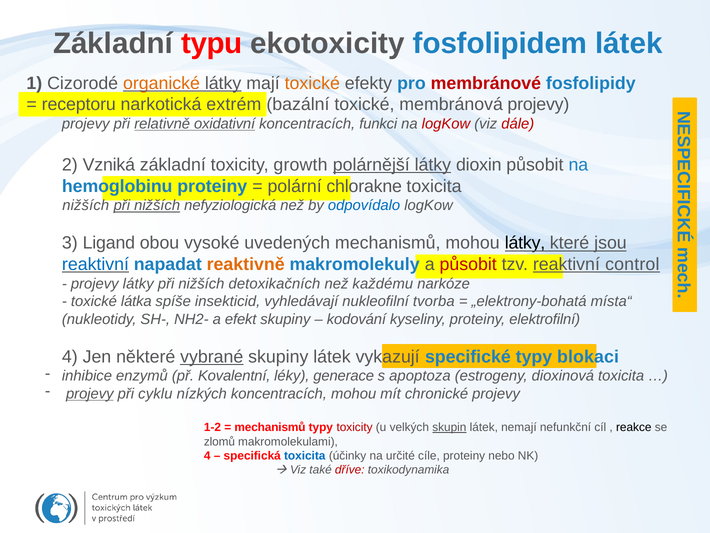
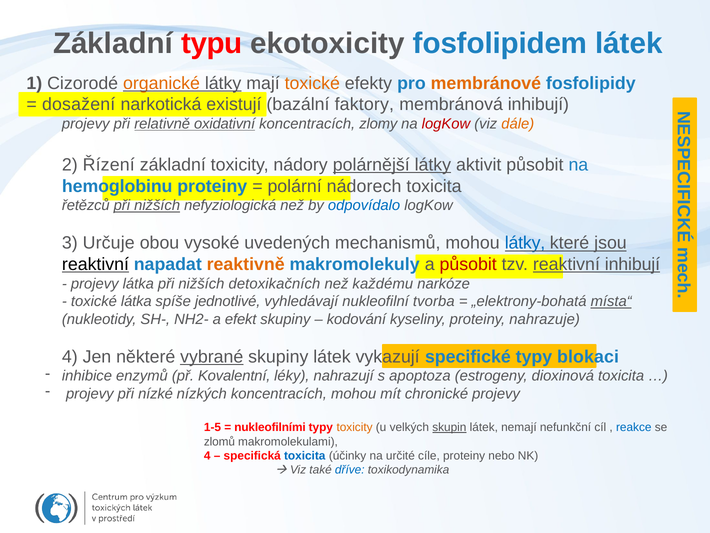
membránové colour: red -> orange
receptoru: receptoru -> dosažení
extrém: extrém -> existují
bazální toxické: toxické -> faktory
membránová projevy: projevy -> inhibují
funkci: funkci -> zlomy
dále colour: red -> orange
Vzniká: Vzniká -> Řízení
growth: growth -> nádory
dioxin: dioxin -> aktivit
chlorakne: chlorakne -> nádorech
nižších at (86, 205): nižších -> řetězců
Ligand: Ligand -> Určuje
látky at (525, 243) colour: black -> blue
reaktivní at (95, 264) colour: blue -> black
reaktivní control: control -> inhibují
projevy látky: látky -> látka
insekticid: insekticid -> jednotlivé
místa“ underline: none -> present
elektrofilní: elektrofilní -> nahrazuje
generace: generace -> nahrazují
projevy at (90, 393) underline: present -> none
cyklu: cyklu -> nízké
1-2: 1-2 -> 1-5
mechanismů at (270, 427): mechanismů -> nukleofilními
toxicity at (355, 427) colour: red -> orange
reakce colour: black -> blue
dříve colour: red -> blue
